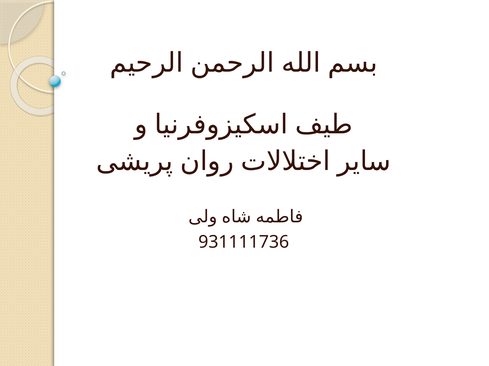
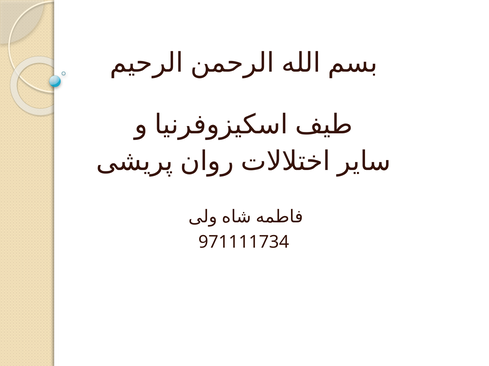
931111736: 931111736 -> 971111734
